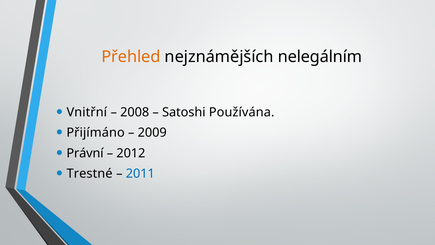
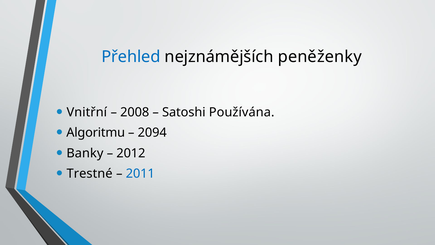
Přehled colour: orange -> blue
nelegálním: nelegálním -> peněženky
Přijímáno: Přijímáno -> Algoritmu
2009: 2009 -> 2094
Právní: Právní -> Banky
